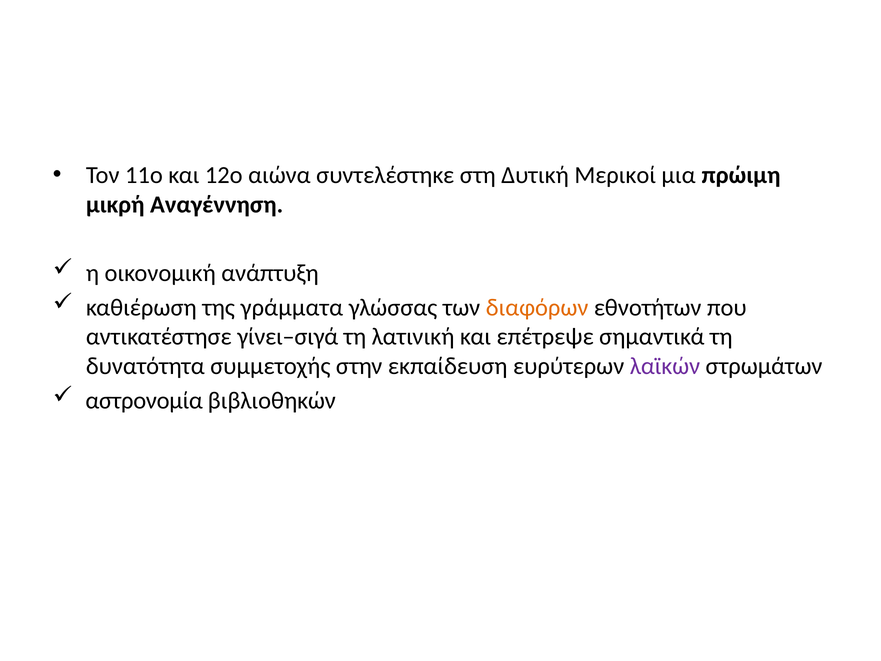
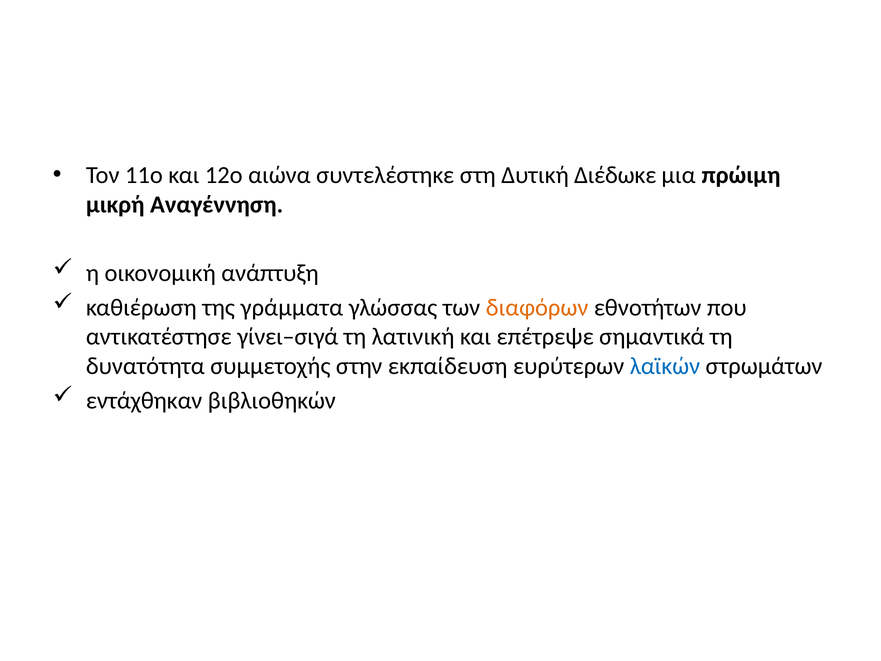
Μερικοί: Μερικοί -> Διέδωκε
λαϊκών colour: purple -> blue
αστρονομία: αστρονομία -> εντάχθηκαν
